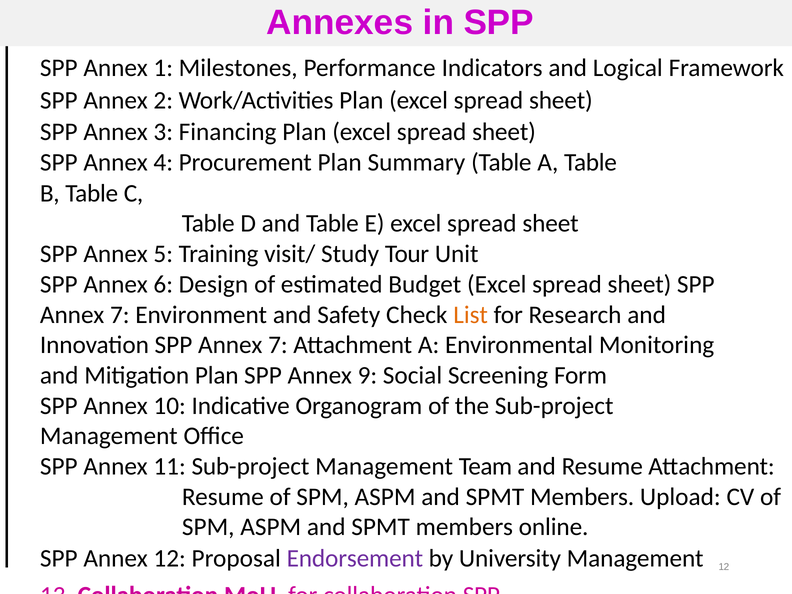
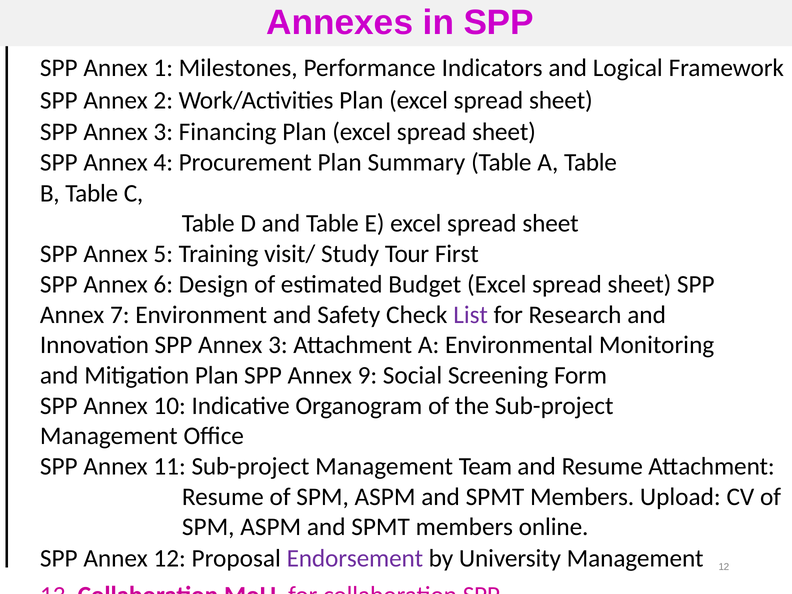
Unit: Unit -> First
List colour: orange -> purple
Innovation SPP Annex 7: 7 -> 3
